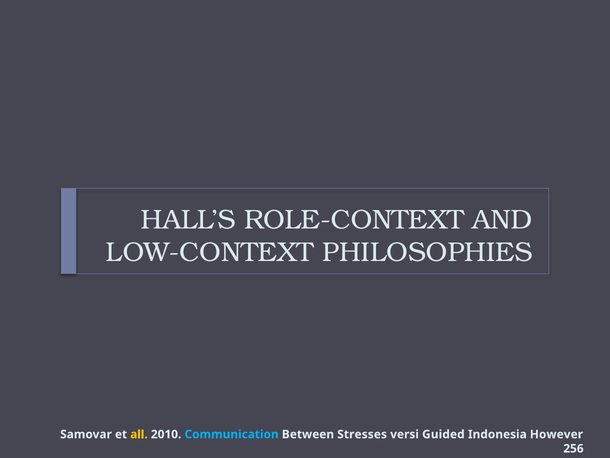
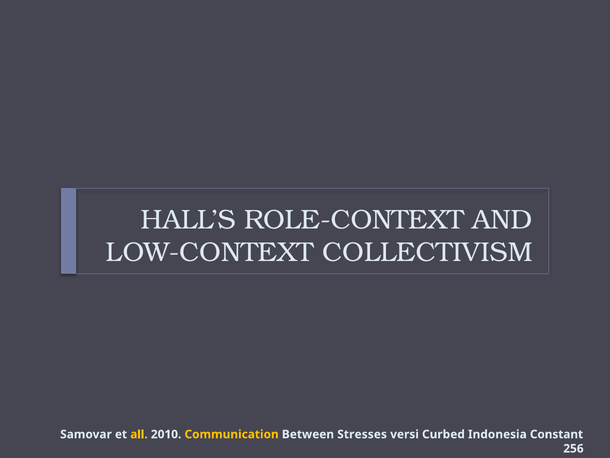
PHILOSOPHIES: PHILOSOPHIES -> COLLECTIVISM
Communication colour: light blue -> yellow
Guided: Guided -> Curbed
However: However -> Constant
